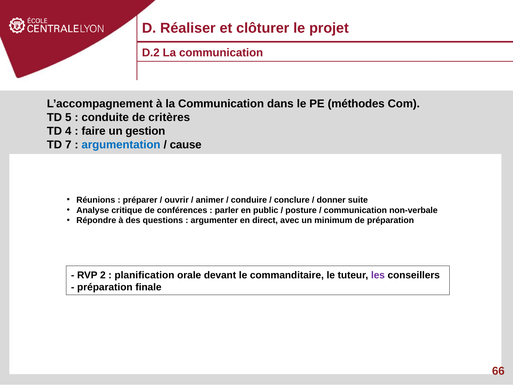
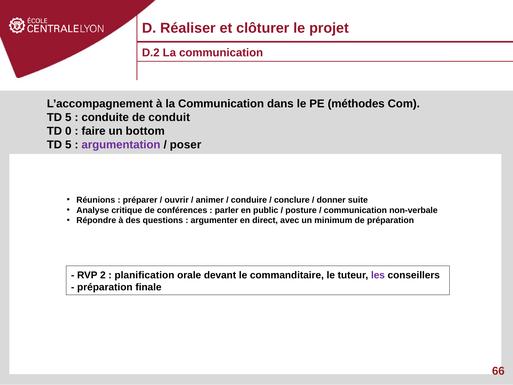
critères: critères -> conduit
4: 4 -> 0
gestion: gestion -> bottom
7 at (68, 145): 7 -> 5
argumentation colour: blue -> purple
cause: cause -> poser
